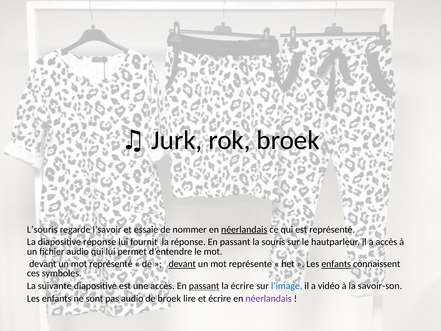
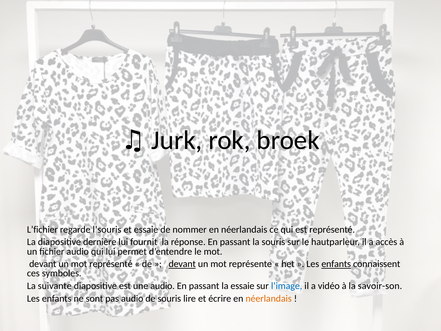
L’souris: L’souris -> L’fichier
l’savoir: l’savoir -> l’souris
néerlandais at (244, 229) underline: present -> none
diapositive réponse: réponse -> dernière
une accès: accès -> audio
passant at (204, 286) underline: present -> none
la écrire: écrire -> essaie
de broek: broek -> souris
néerlandais at (269, 298) colour: purple -> orange
